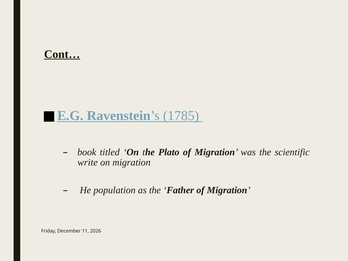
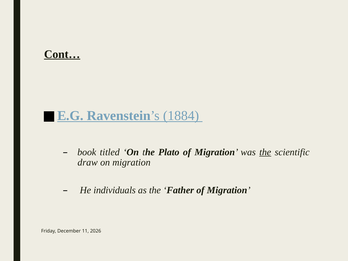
1785: 1785 -> 1884
the at (265, 152) underline: none -> present
write: write -> draw
population: population -> individuals
